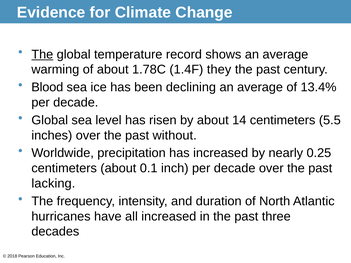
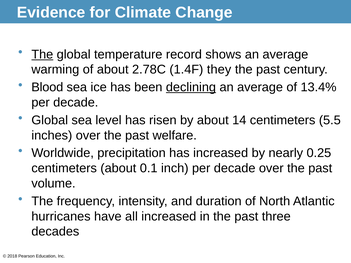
1.78C: 1.78C -> 2.78C
declining underline: none -> present
without: without -> welfare
lacking: lacking -> volume
